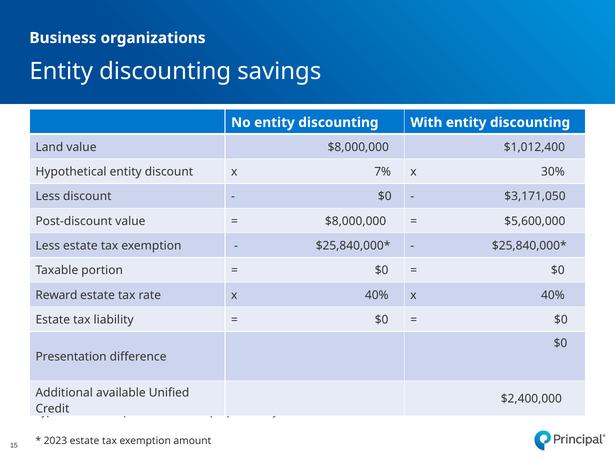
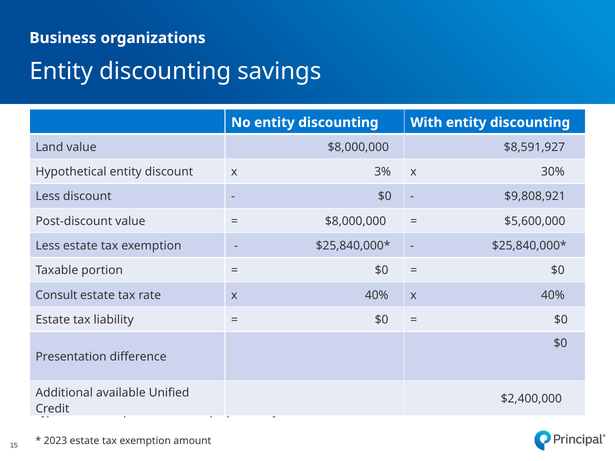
$1,012,400: $1,012,400 -> $8,591,927
7%: 7% -> 3%
$3,171,050: $3,171,050 -> $9,808,921
Reward: Reward -> Consult
